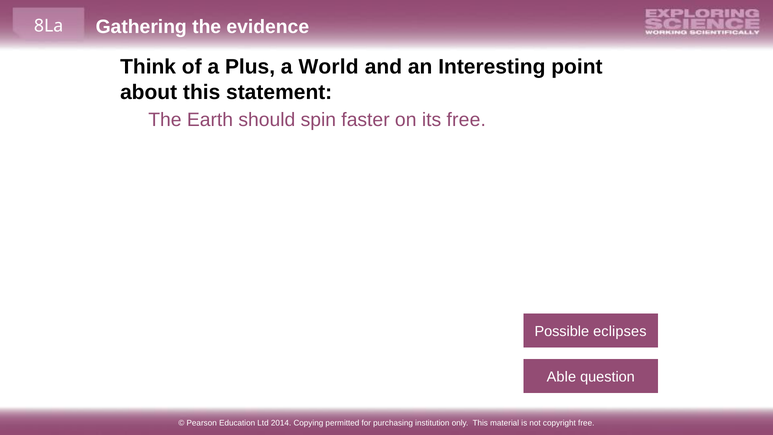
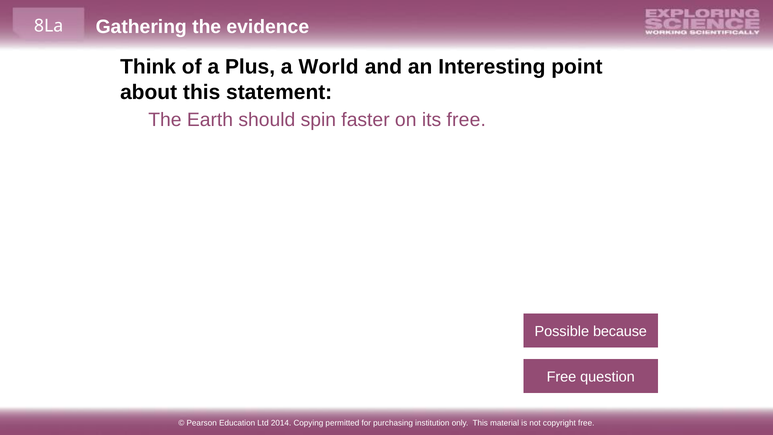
eclipses: eclipses -> because
Able at (561, 377): Able -> Free
